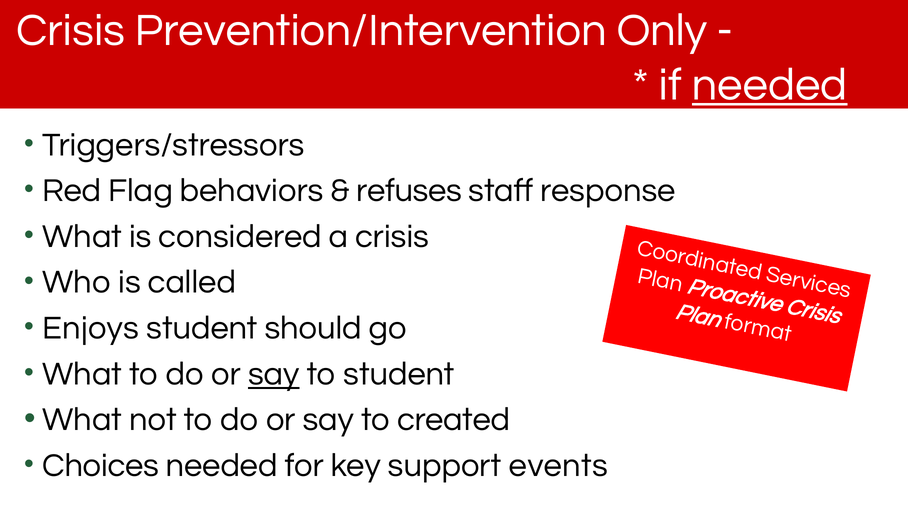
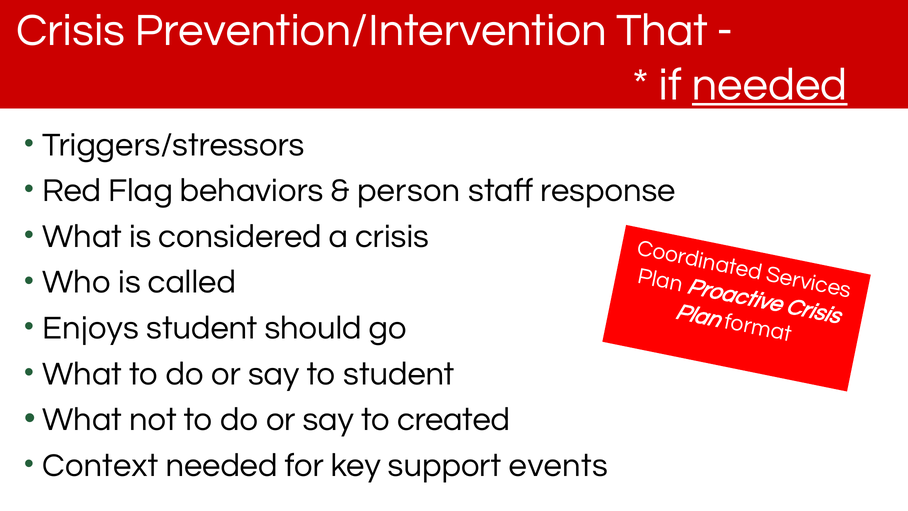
Only: Only -> That
refuses: refuses -> person
say at (274, 374) underline: present -> none
Choices: Choices -> Context
